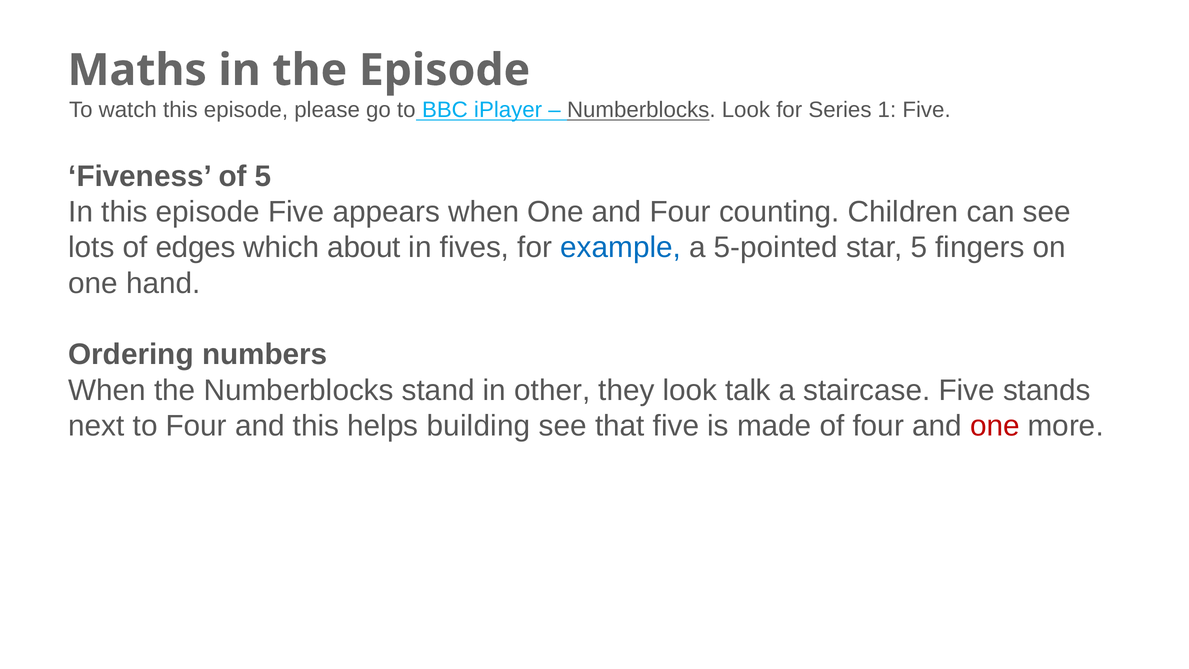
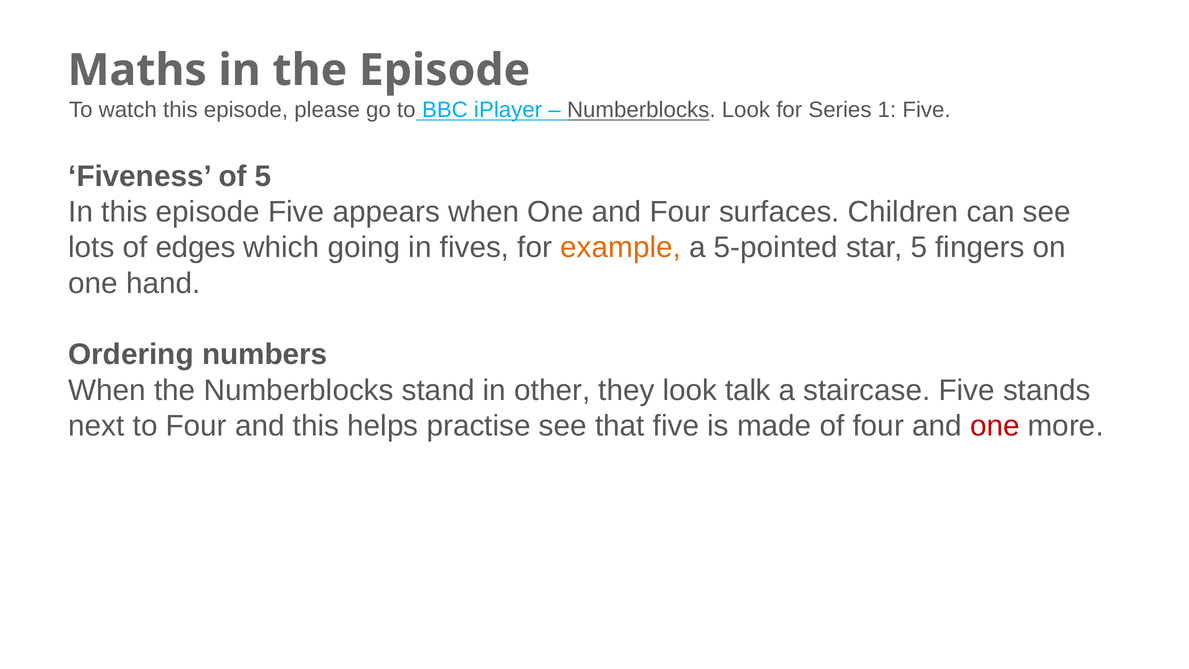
counting: counting -> surfaces
about: about -> going
example colour: blue -> orange
building: building -> practise
